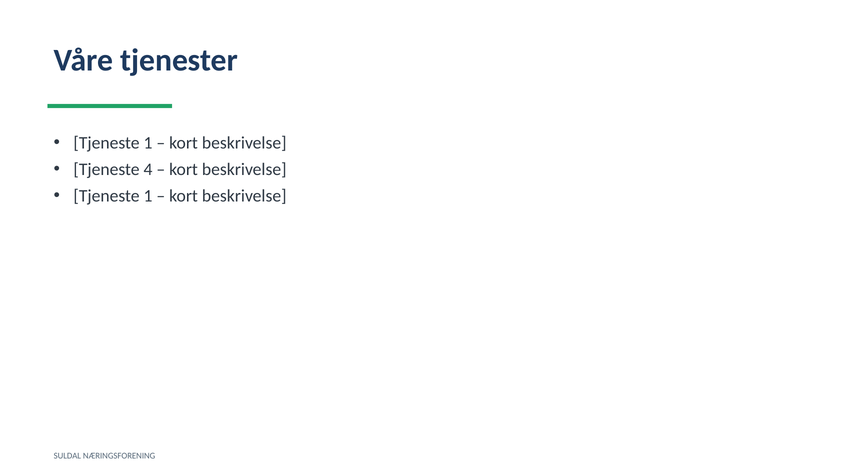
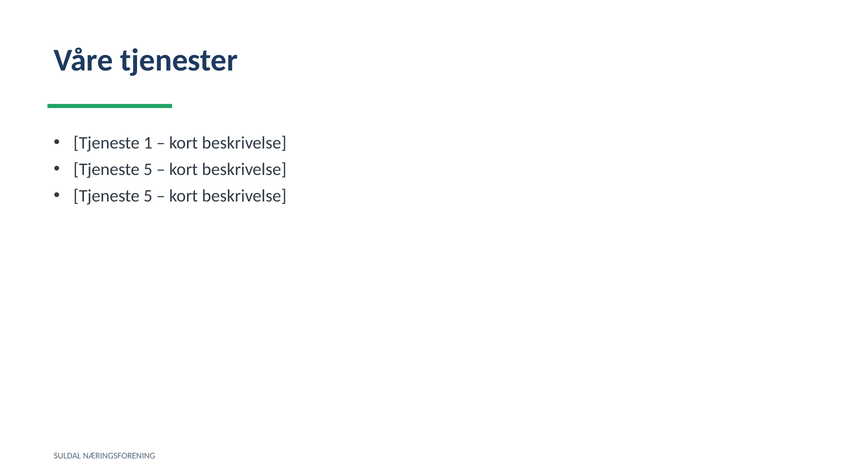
4 at (148, 169): 4 -> 5
1 at (148, 196): 1 -> 5
